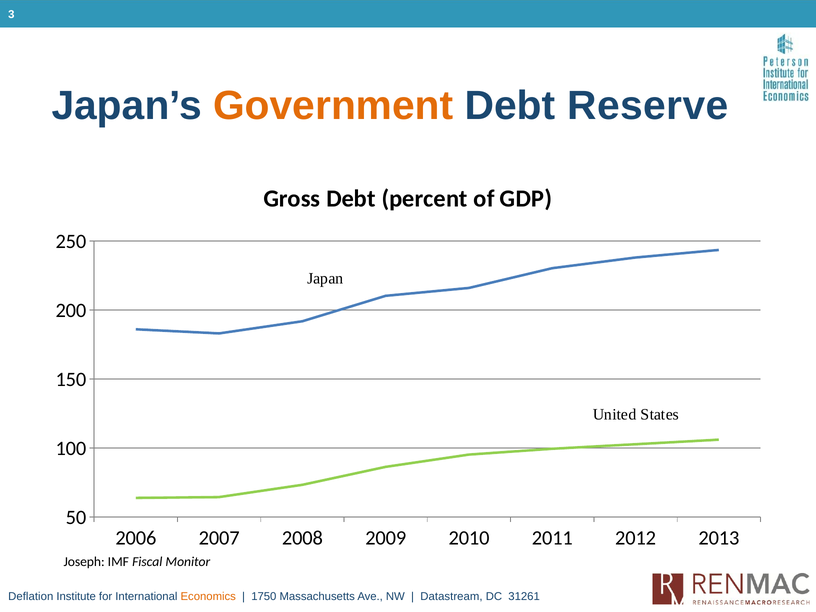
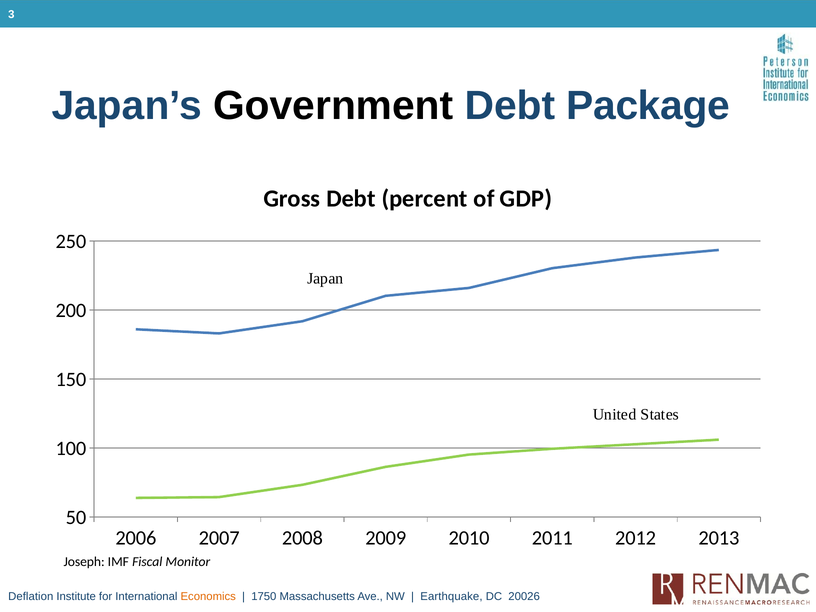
Government colour: orange -> black
Reserve: Reserve -> Package
Datastream: Datastream -> Earthquake
31261: 31261 -> 20026
